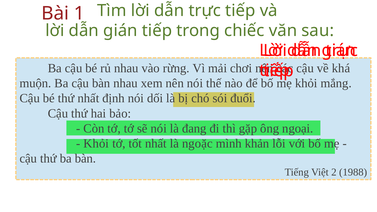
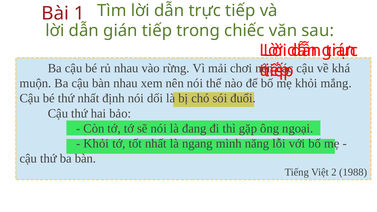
ngoặc: ngoặc -> ngang
khản: khản -> năng
